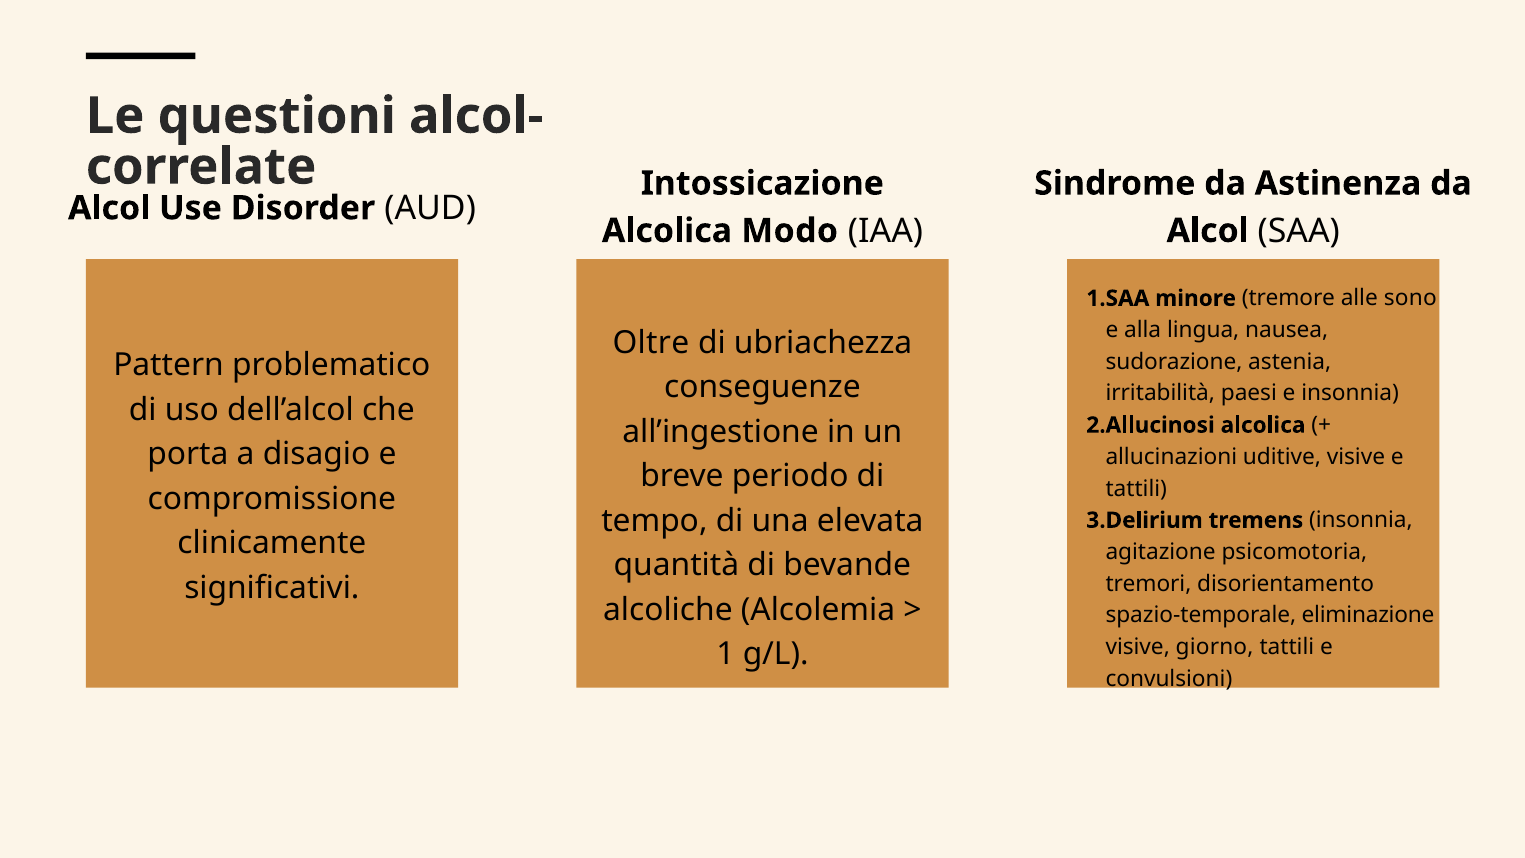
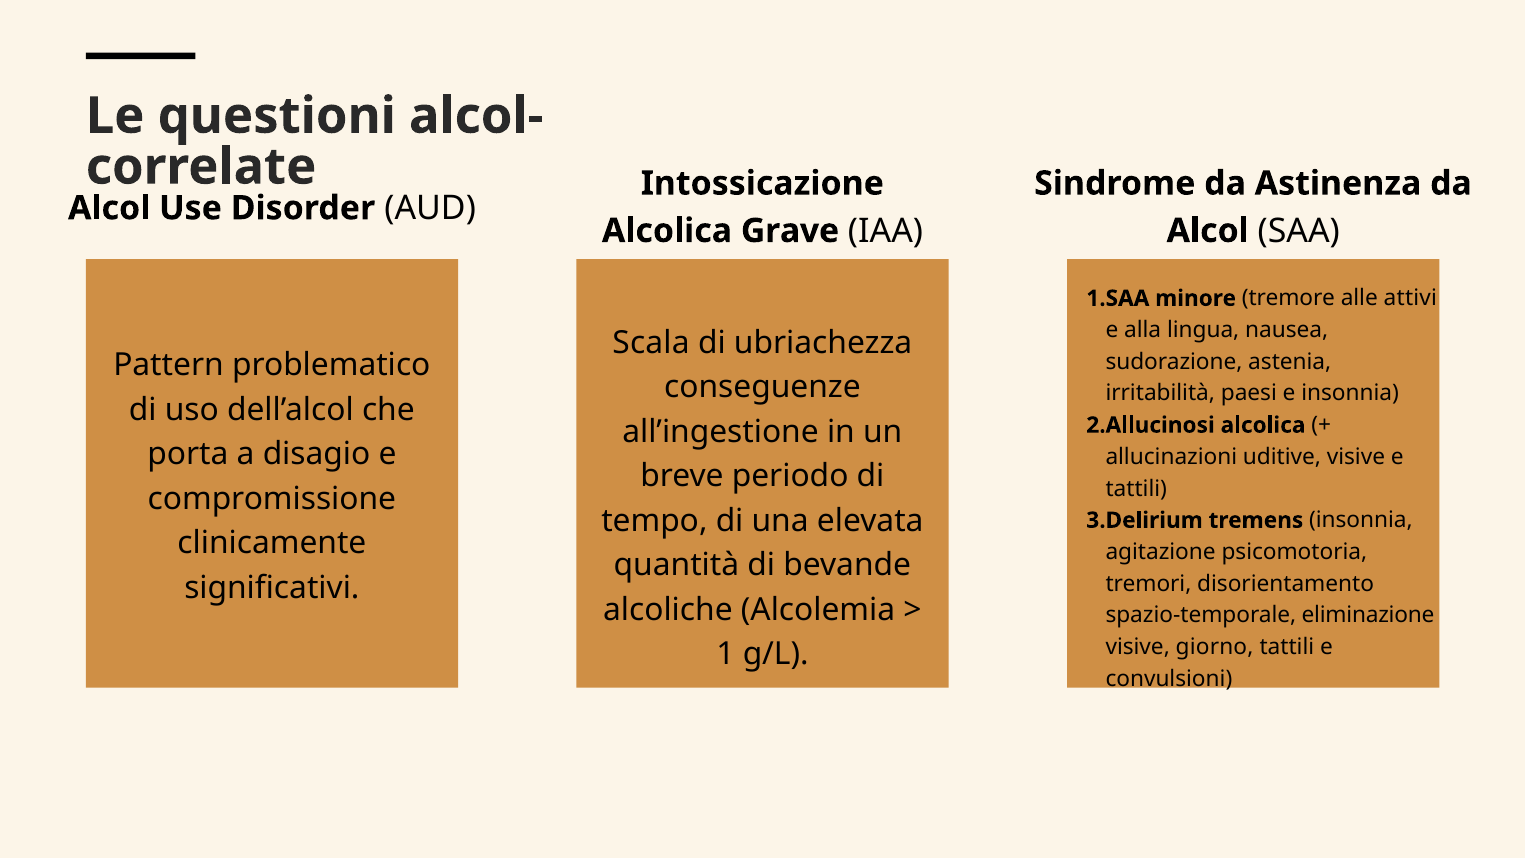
Modo: Modo -> Grave
sono: sono -> attivi
Oltre: Oltre -> Scala
